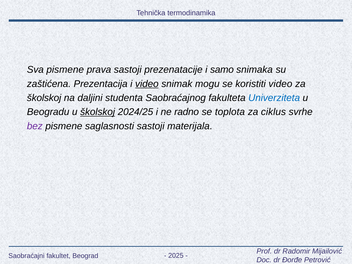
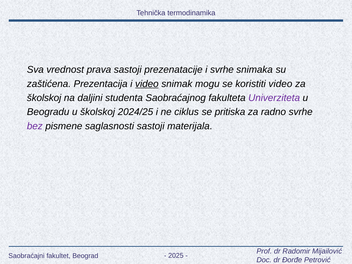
Sva pismene: pismene -> vrednost
i samo: samo -> svrhe
Univerziteta colour: blue -> purple
školskoj at (98, 112) underline: present -> none
radno: radno -> ciklus
toplota: toplota -> pritiska
ciklus: ciklus -> radno
